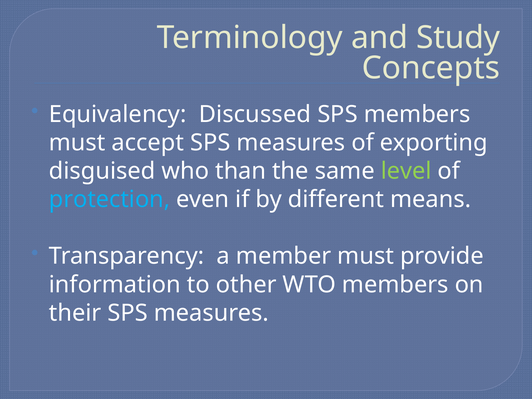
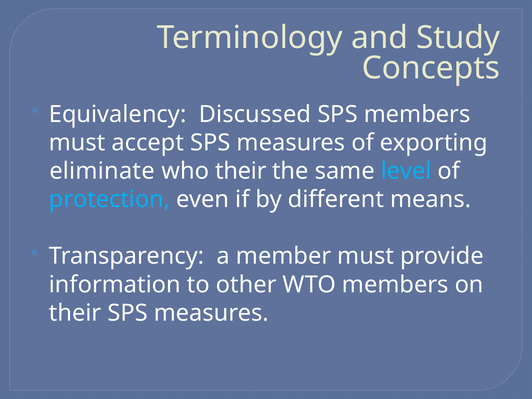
disguised: disguised -> eliminate
who than: than -> their
level colour: light green -> light blue
